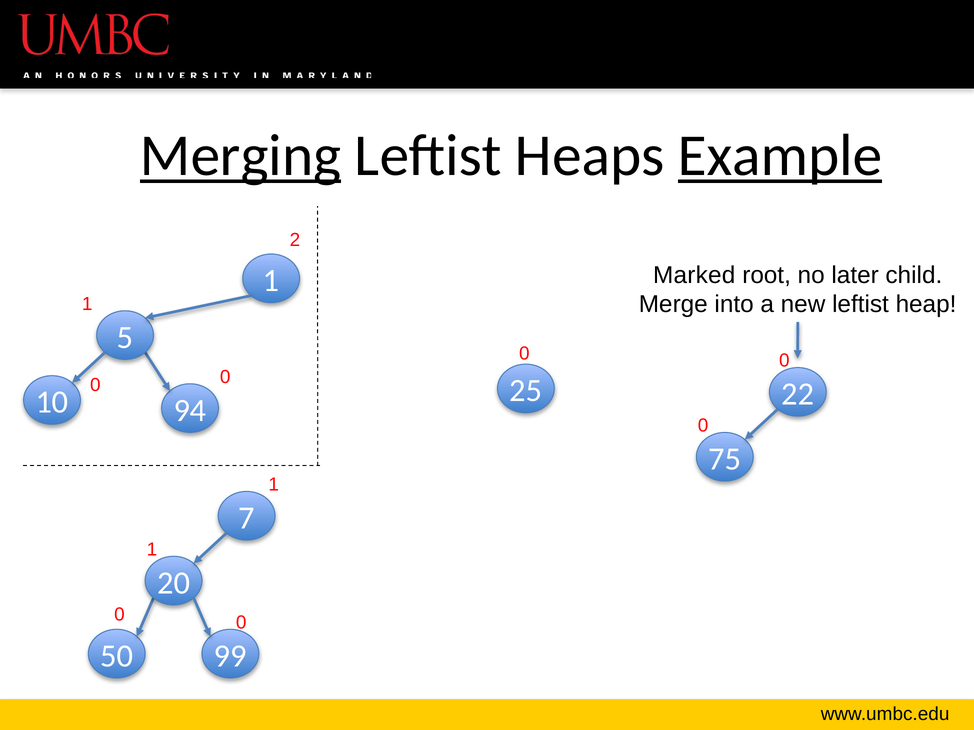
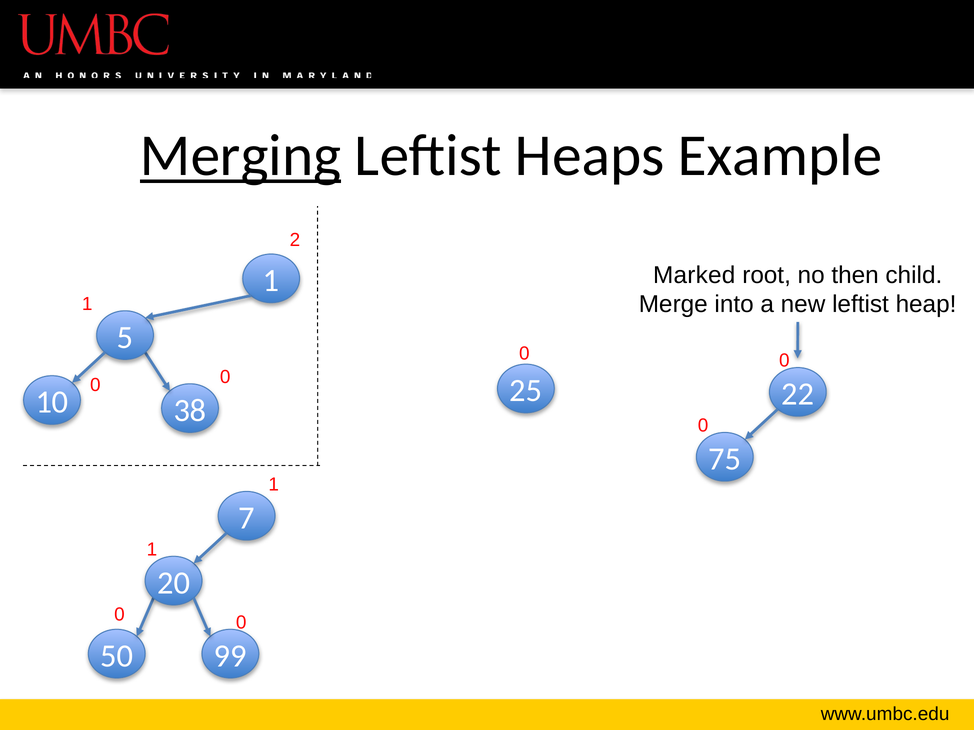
Example underline: present -> none
later: later -> then
94: 94 -> 38
